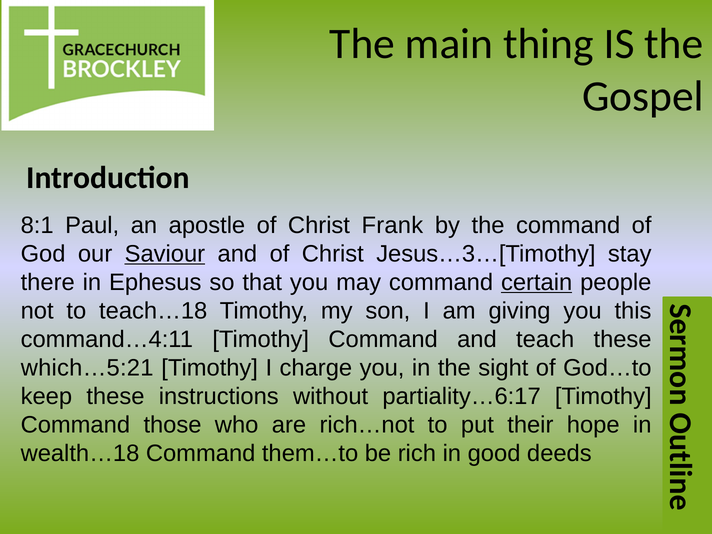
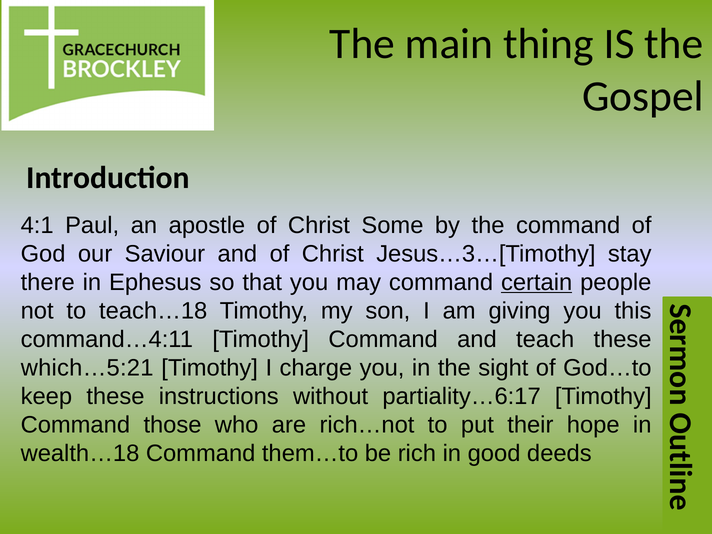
8:1: 8:1 -> 4:1
Frank: Frank -> Some
Saviour underline: present -> none
